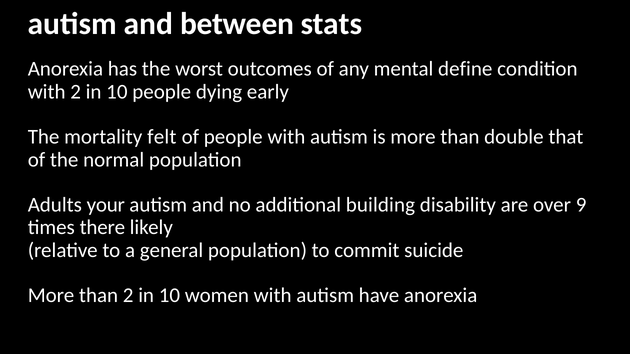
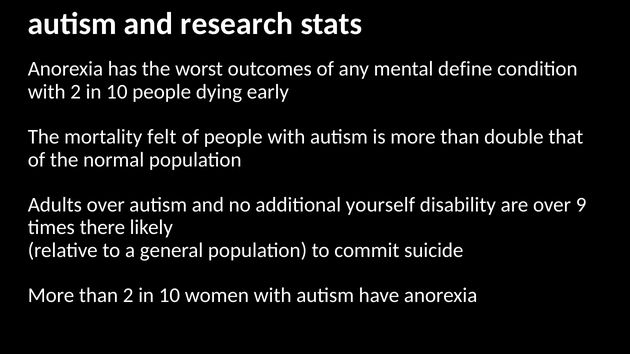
between: between -> research
Adults your: your -> over
building: building -> yourself
